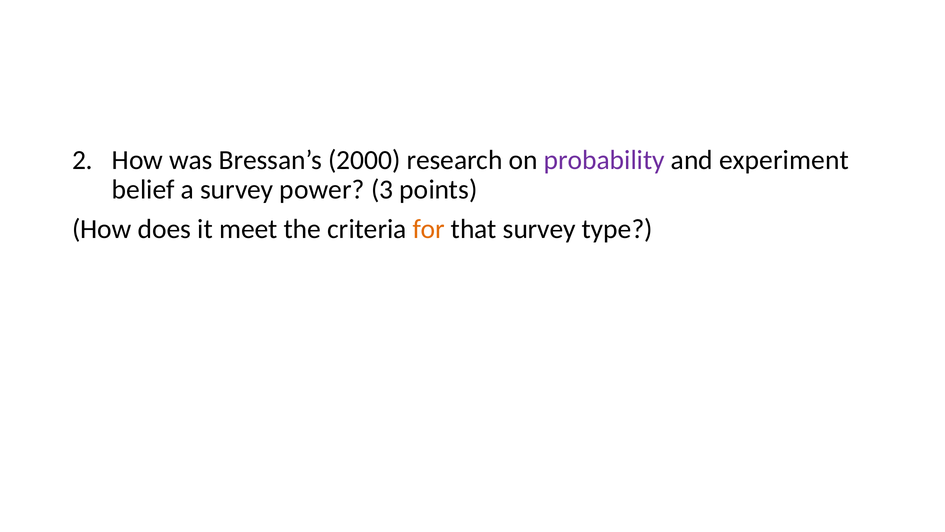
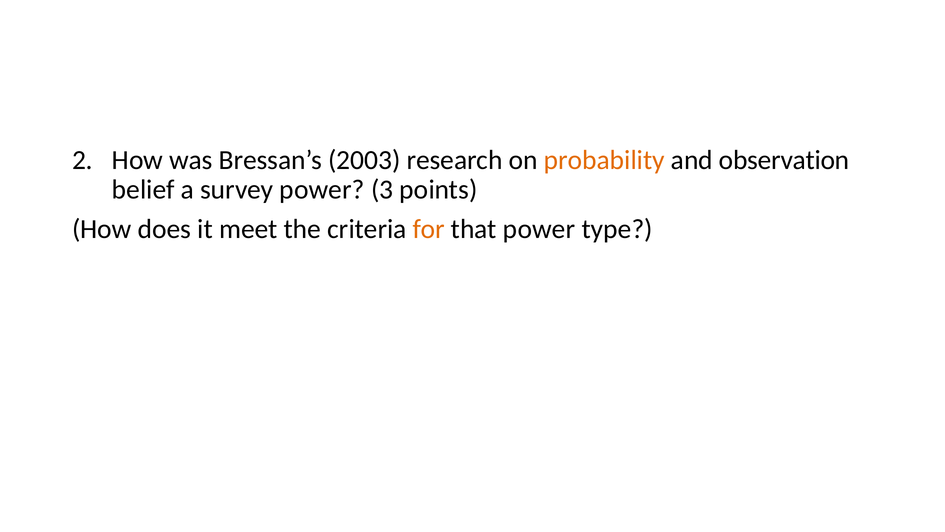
2000: 2000 -> 2003
probability colour: purple -> orange
experiment: experiment -> observation
that survey: survey -> power
